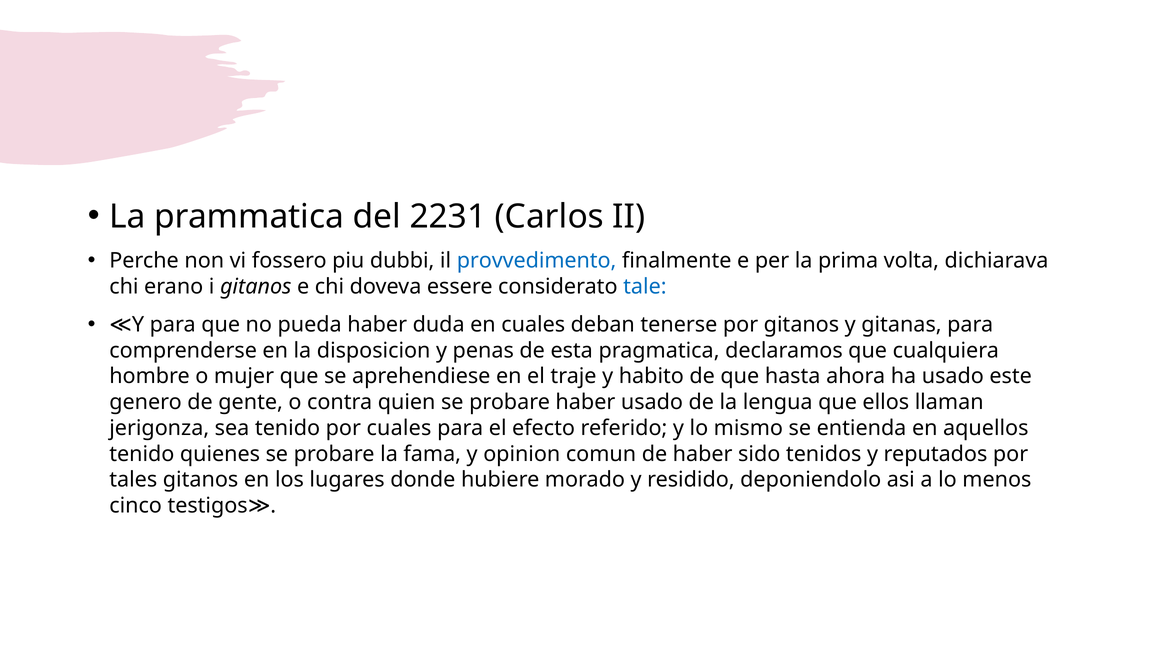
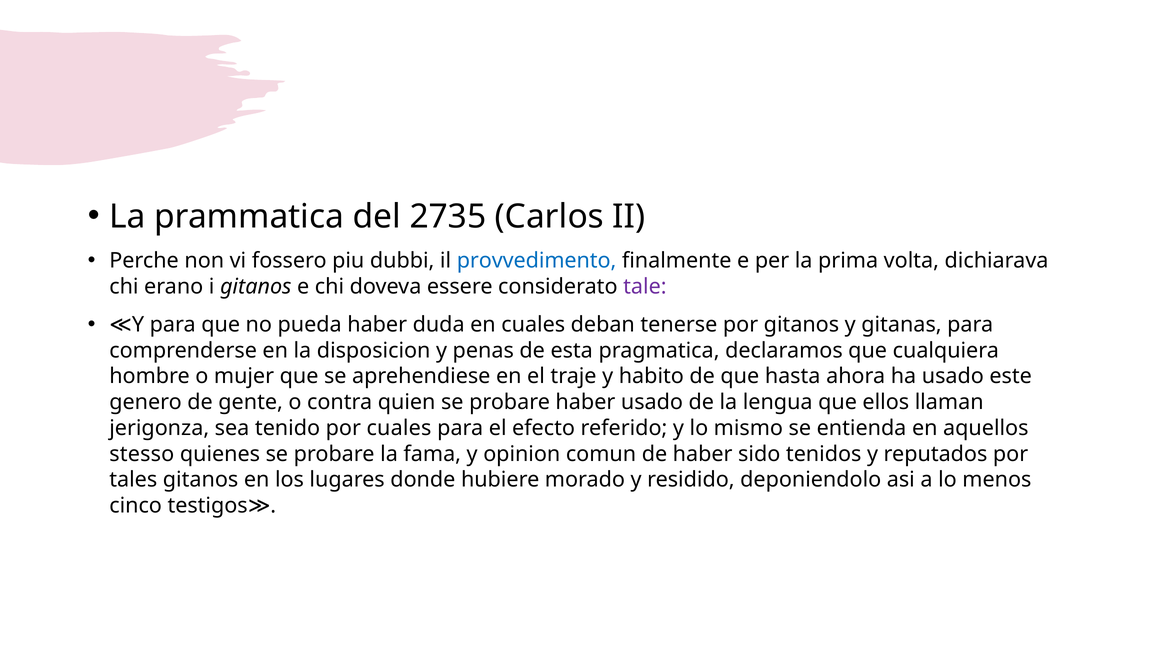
2231: 2231 -> 2735
tale colour: blue -> purple
tenido at (142, 454): tenido -> stesso
